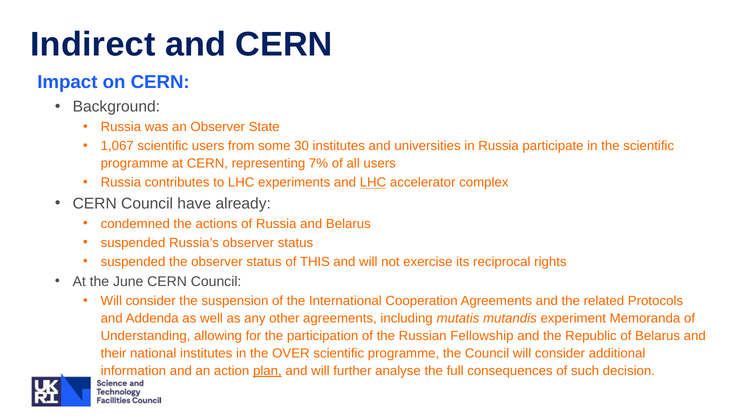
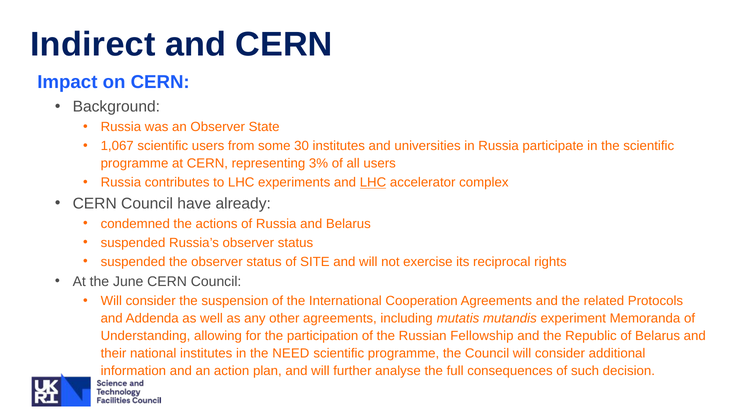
7%: 7% -> 3%
THIS: THIS -> SITE
OVER: OVER -> NEED
plan underline: present -> none
